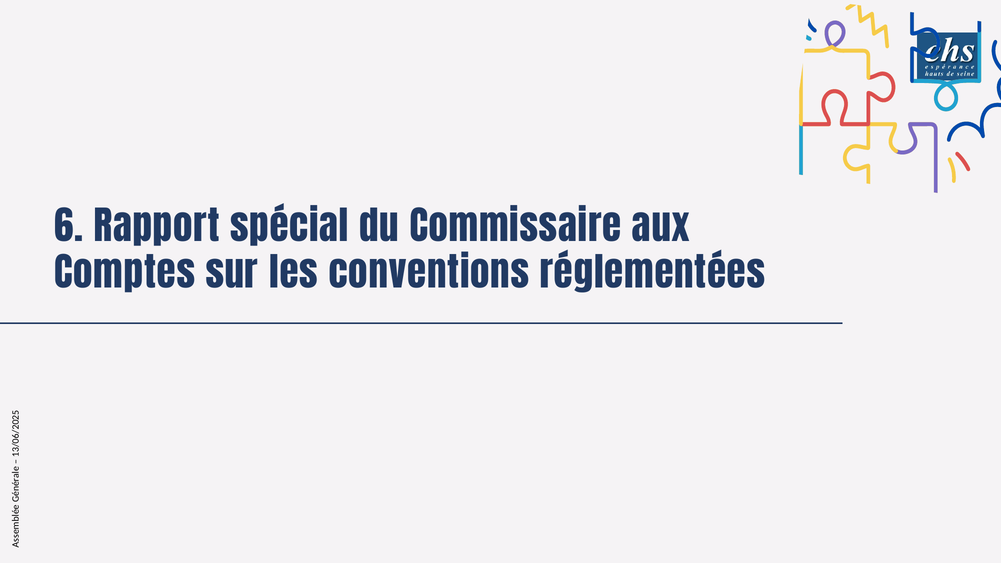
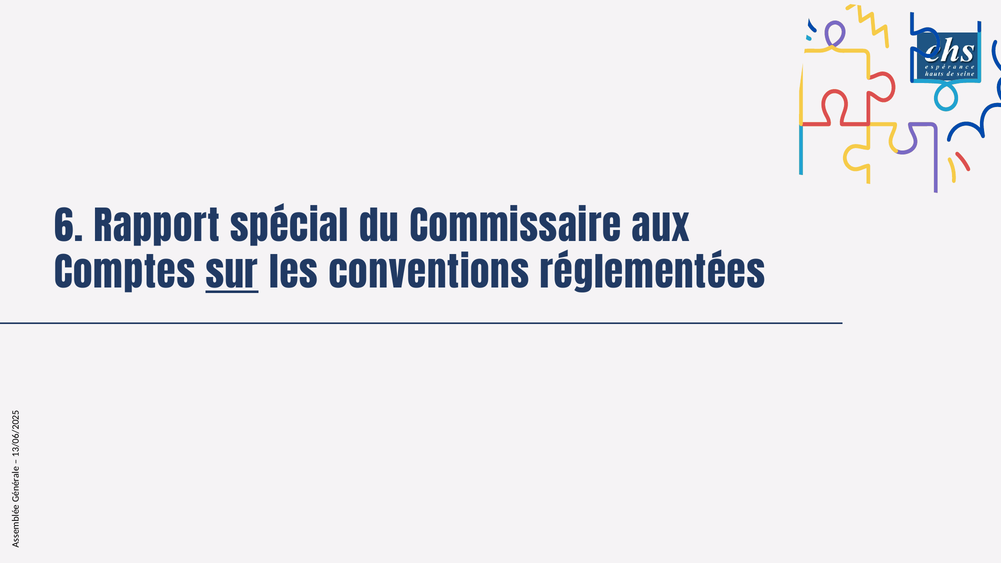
sur underline: none -> present
